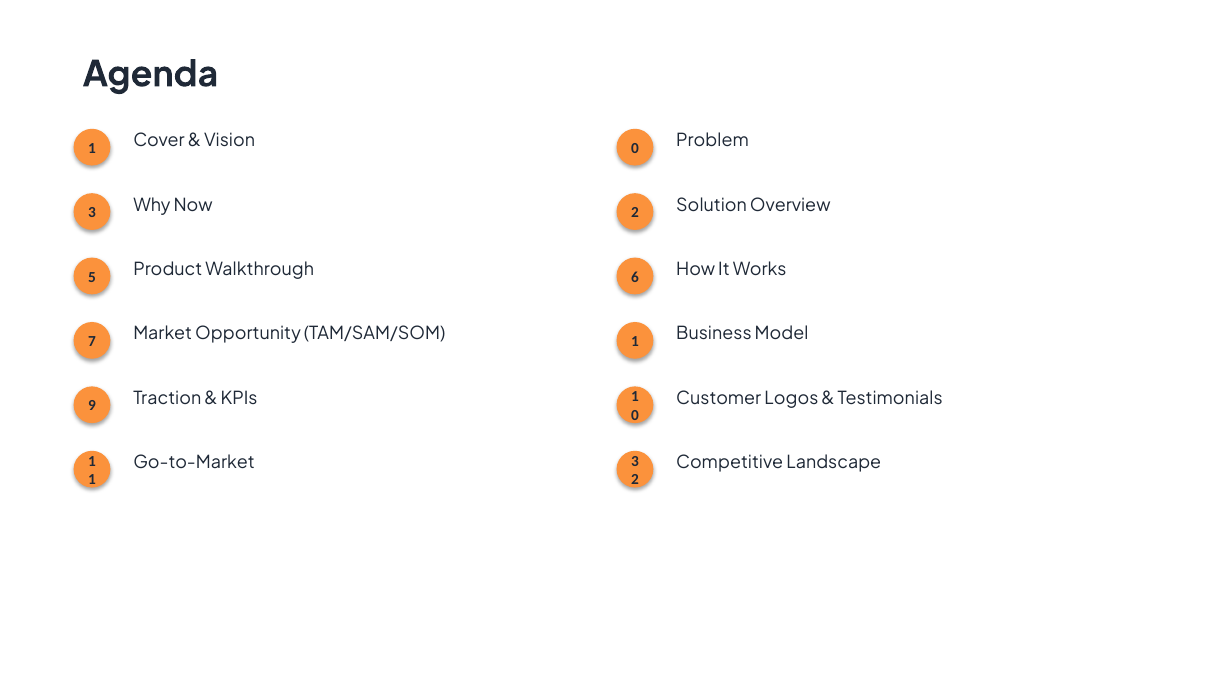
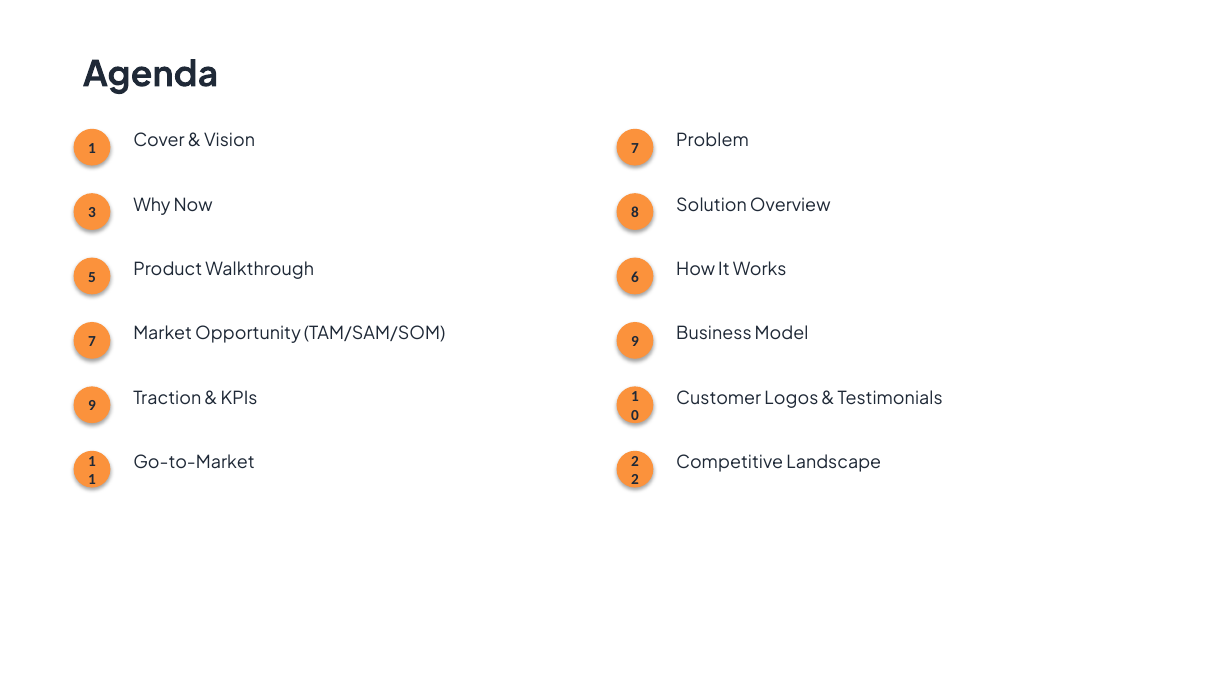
Vision 0: 0 -> 7
Now 2: 2 -> 8
TAM/SAM/SOM 1: 1 -> 9
Go-to-Market 3: 3 -> 2
